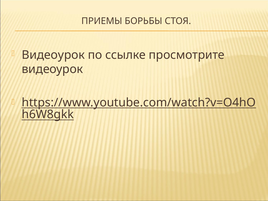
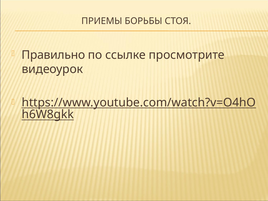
Видеоурок at (53, 55): Видеоурок -> Правильно
